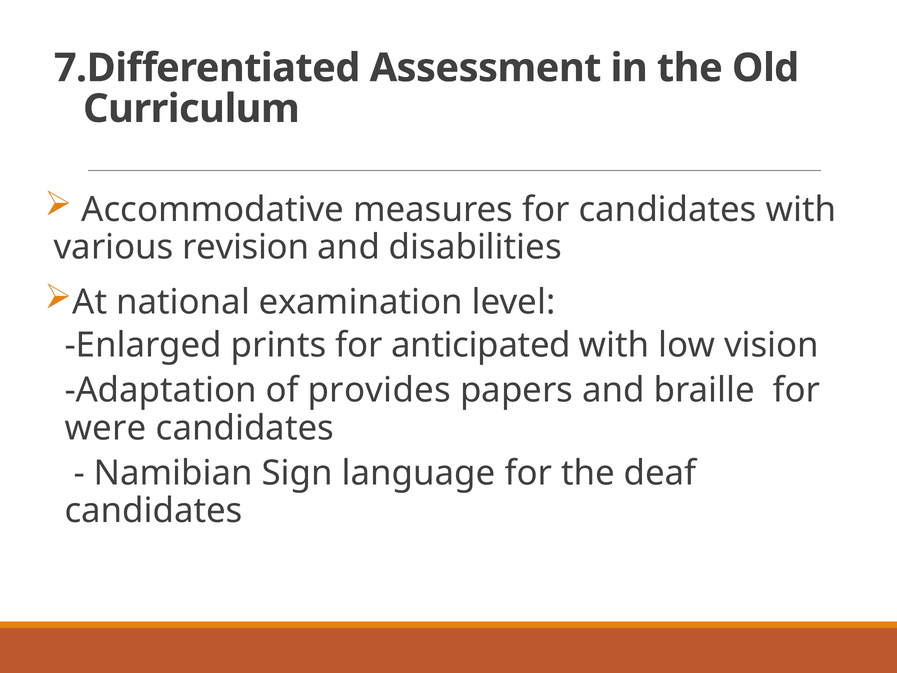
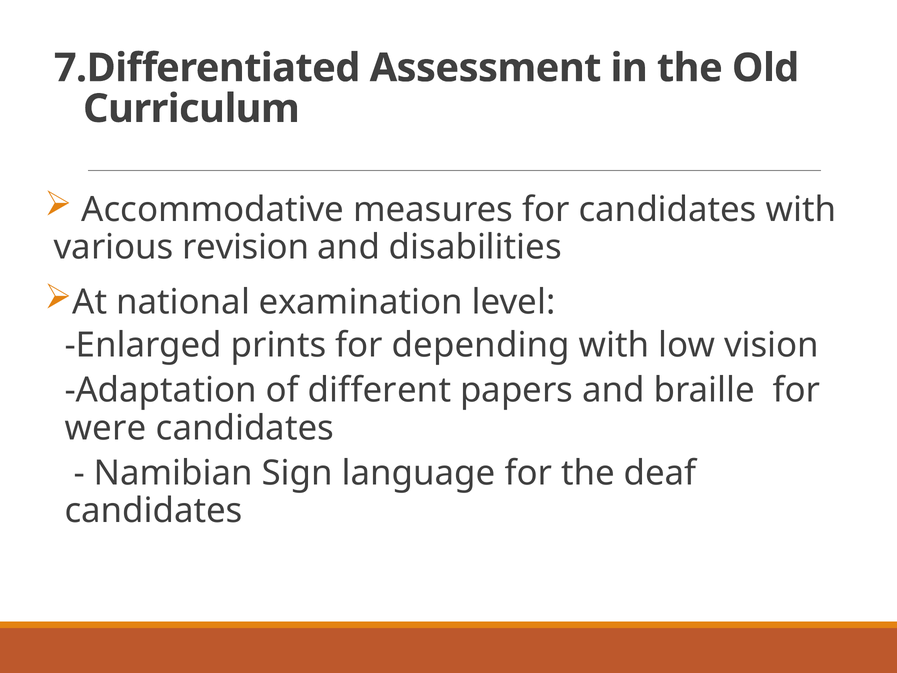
anticipated: anticipated -> depending
provides: provides -> different
